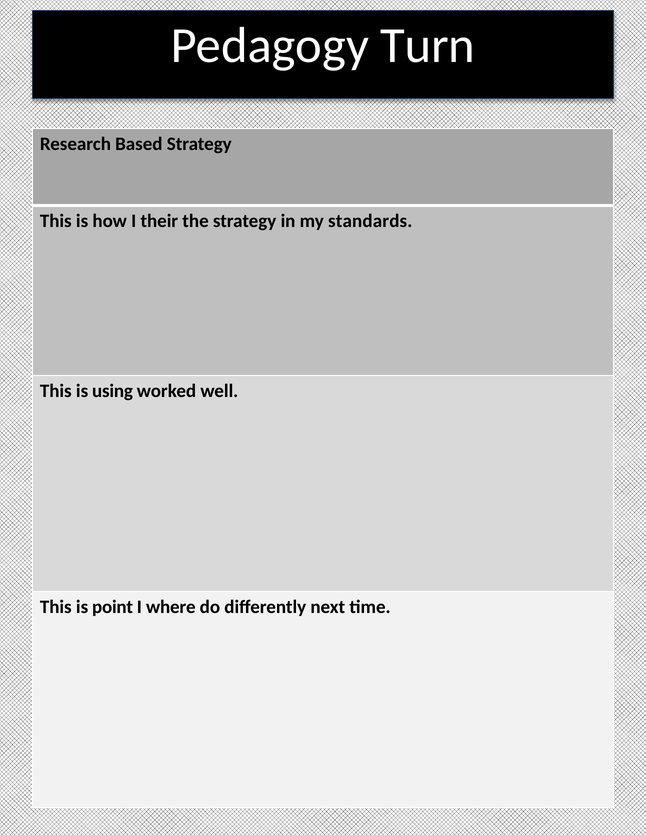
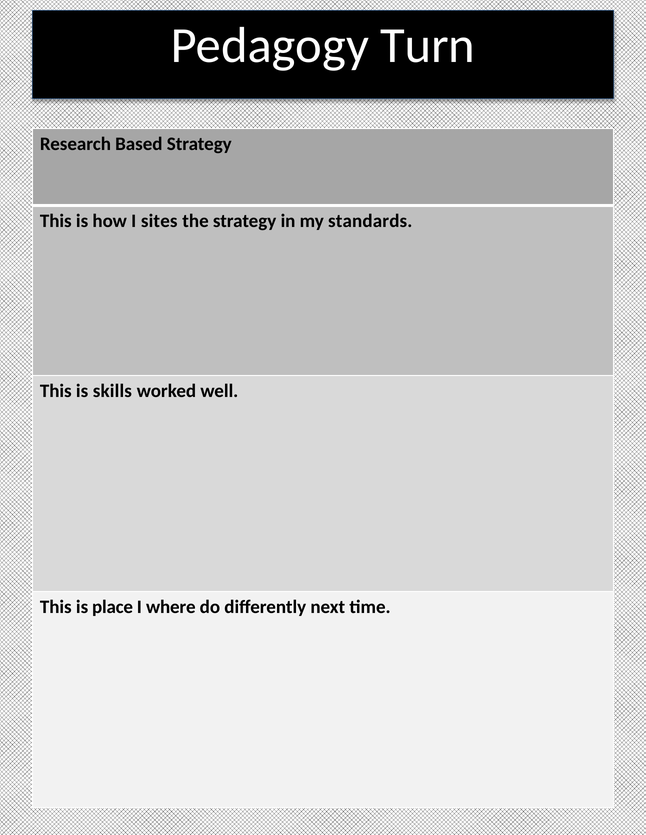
their: their -> sites
using: using -> skills
point: point -> place
